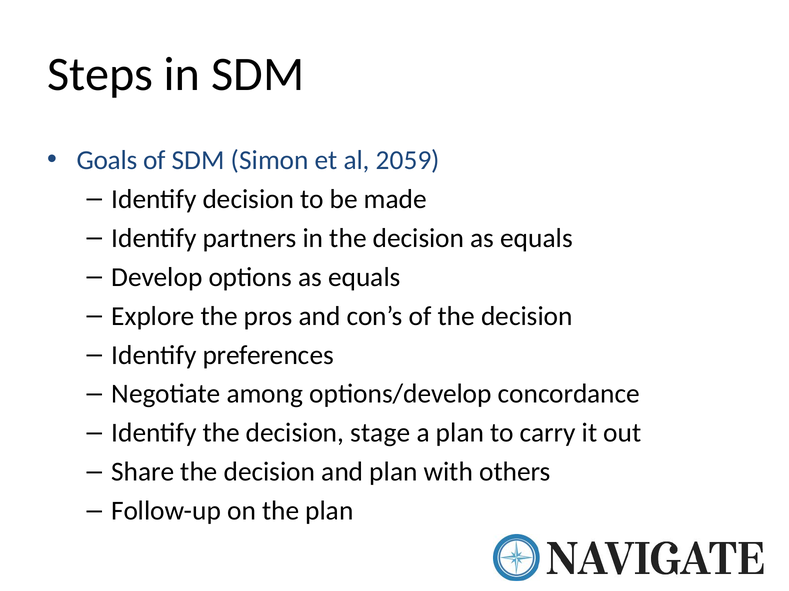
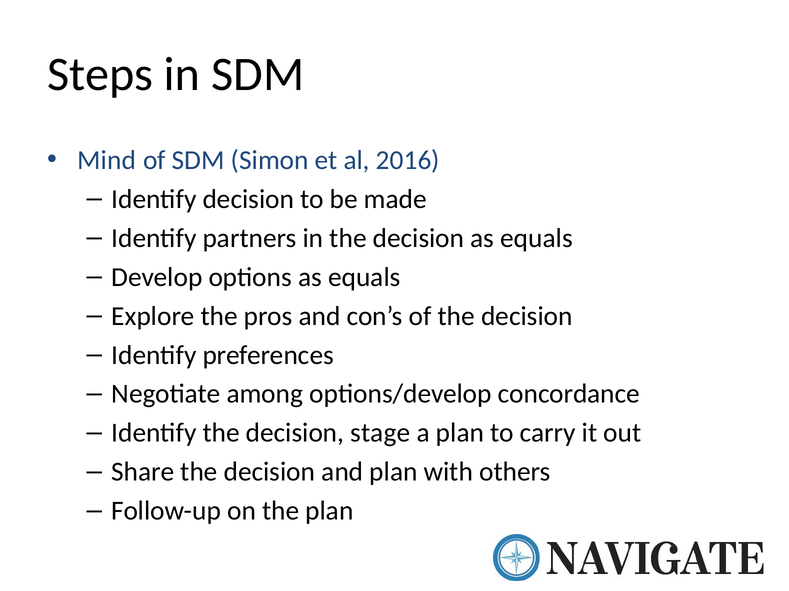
Goals: Goals -> Mind
2059: 2059 -> 2016
